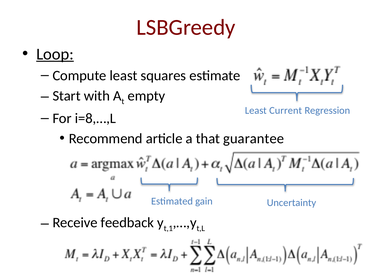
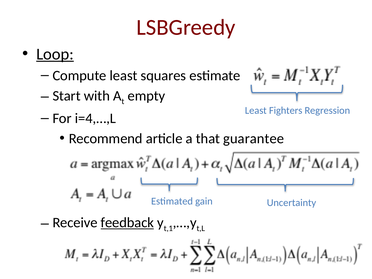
Current: Current -> Fighters
i=8,…,L: i=8,…,L -> i=4,…,L
feedback underline: none -> present
